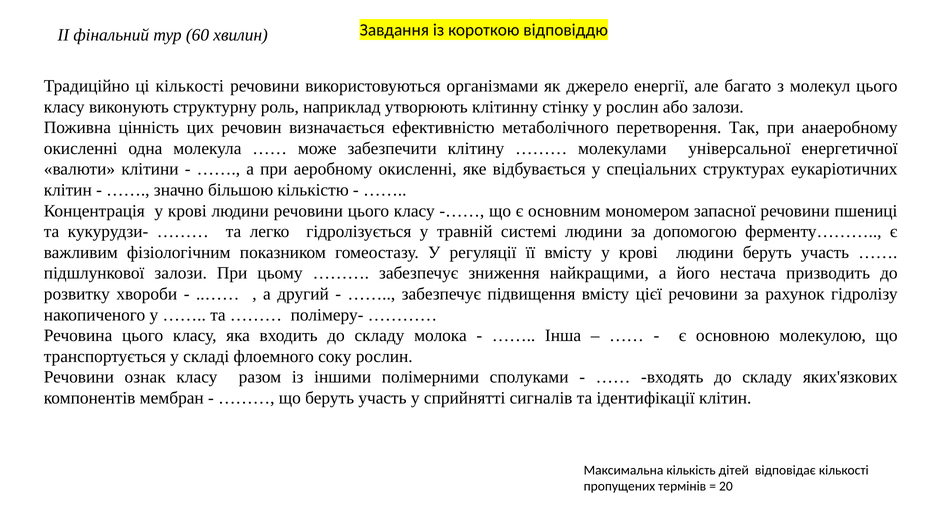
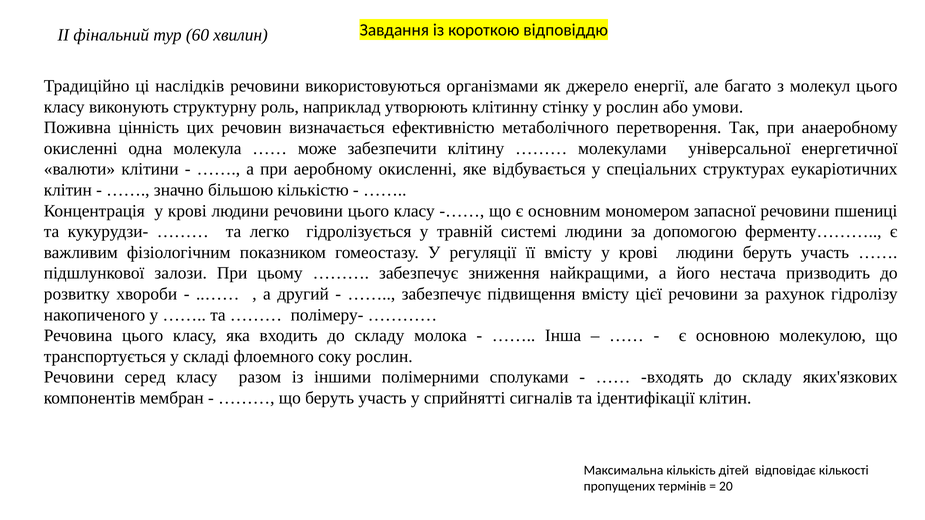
ці кількості: кількості -> наслідків
або залози: залози -> умови
ознак: ознак -> серед
